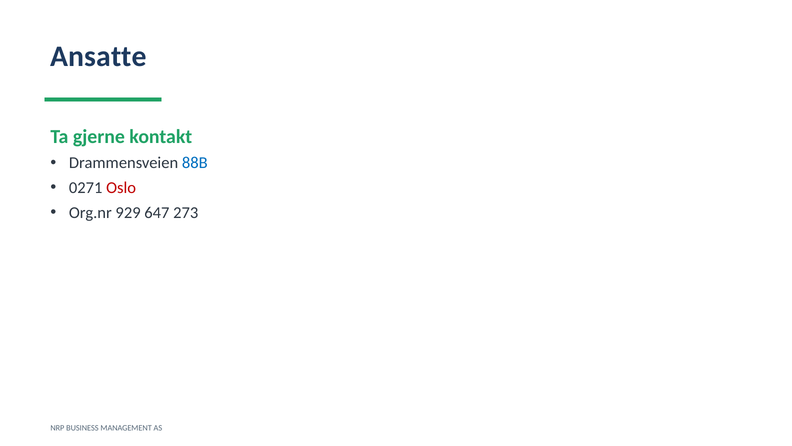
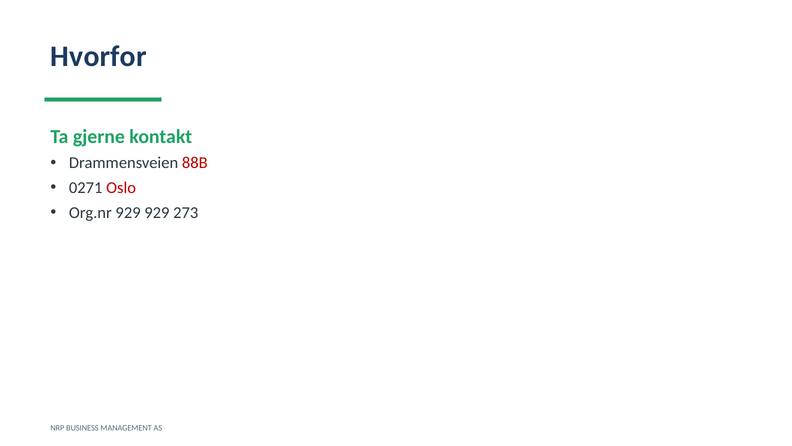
Ansatte: Ansatte -> Hvorfor
88B colour: blue -> red
929 647: 647 -> 929
